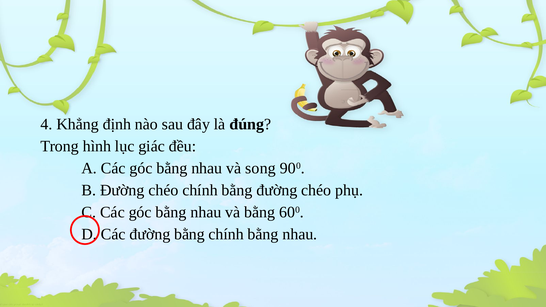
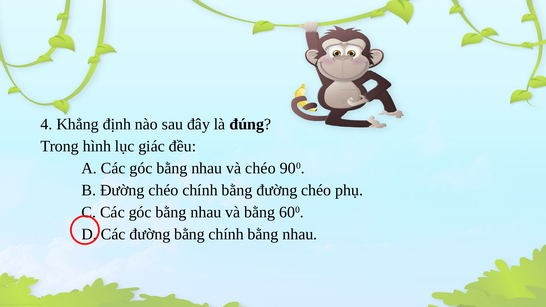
và song: song -> chéo
